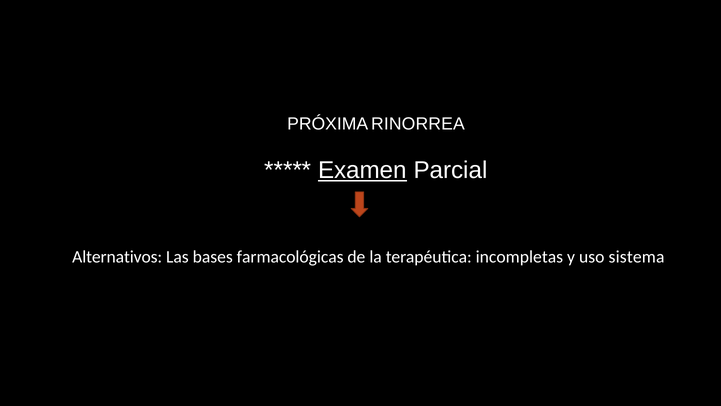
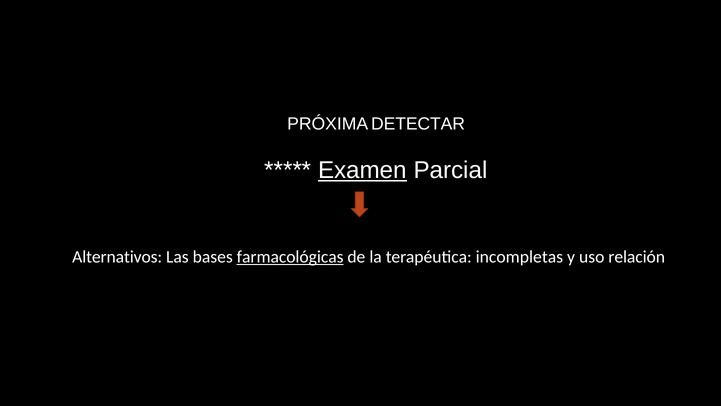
RINORREA: RINORREA -> DETECTAR
farmacológicas underline: none -> present
sistema: sistema -> relación
